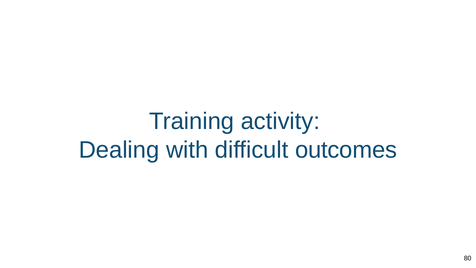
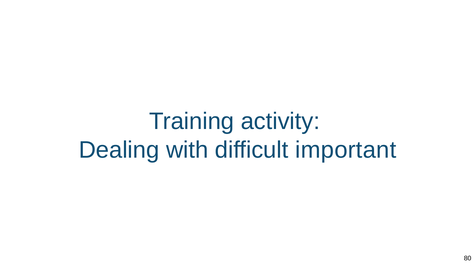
outcomes: outcomes -> important
